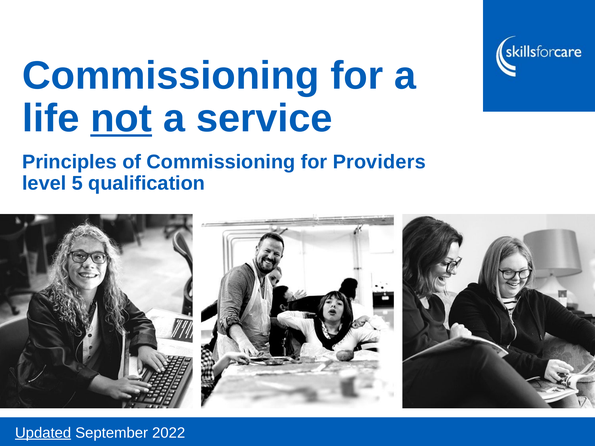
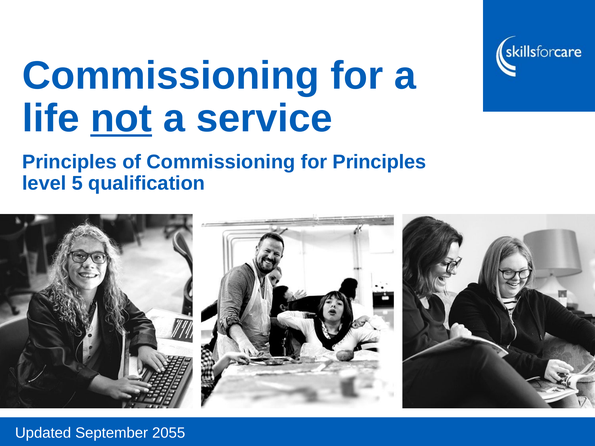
for Providers: Providers -> Principles
Updated underline: present -> none
2022: 2022 -> 2055
